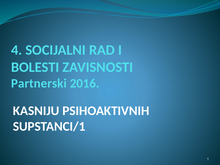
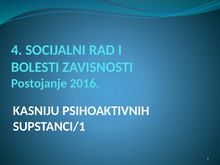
Partnerski: Partnerski -> Postojanje
